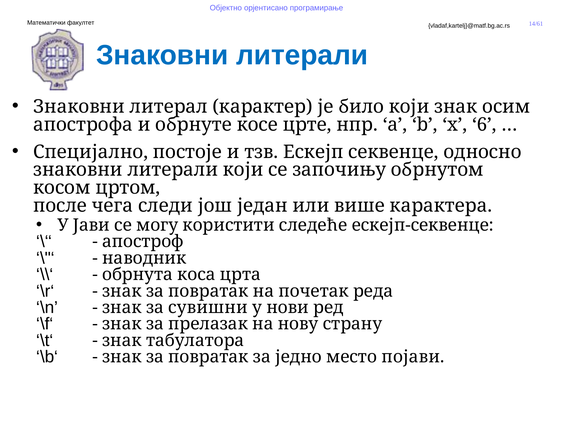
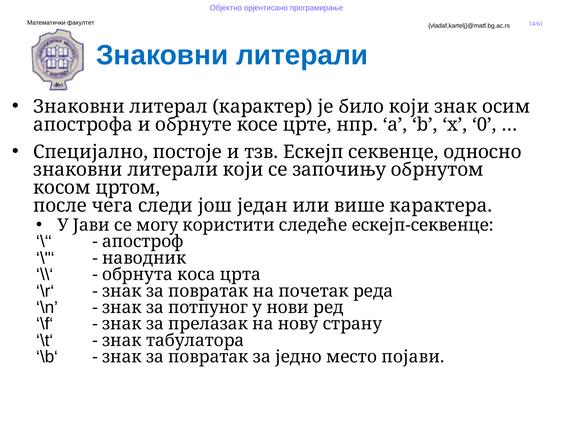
6: 6 -> 0
сувишни: сувишни -> потпуног
